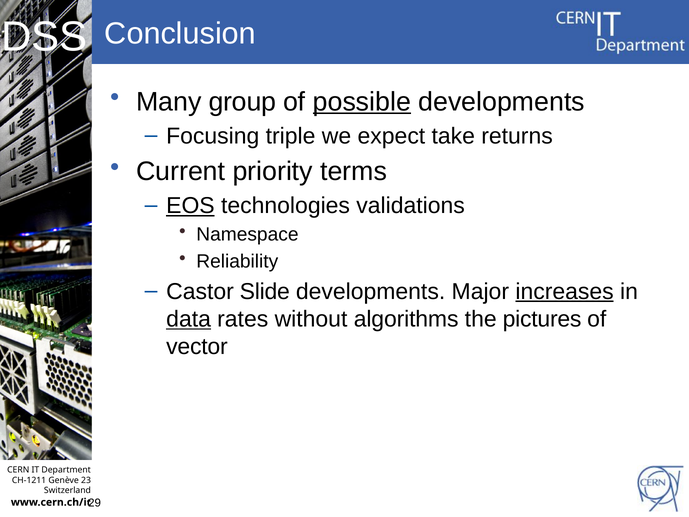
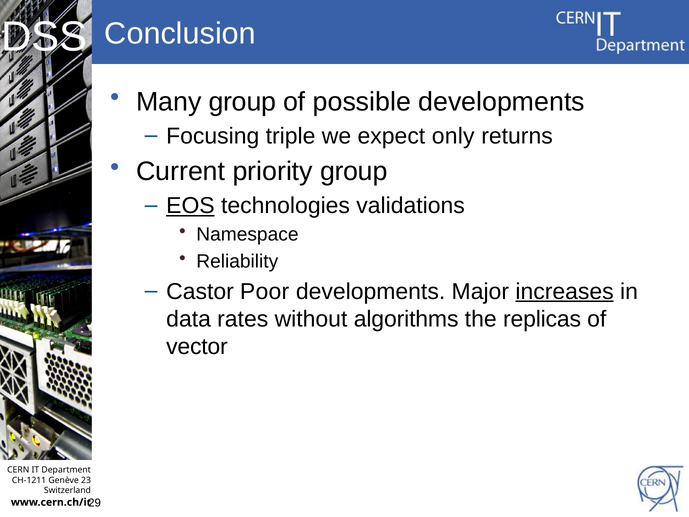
possible underline: present -> none
take: take -> only
priority terms: terms -> group
Slide: Slide -> Poor
data underline: present -> none
pictures: pictures -> replicas
